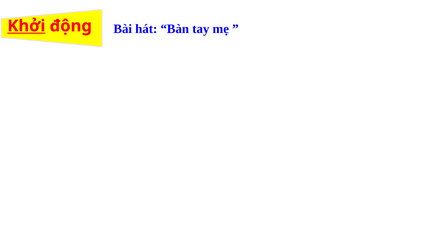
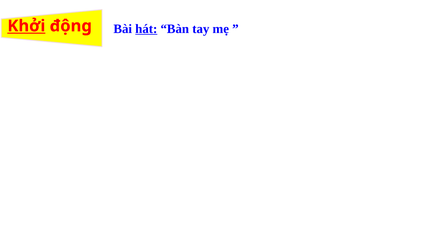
hát underline: none -> present
